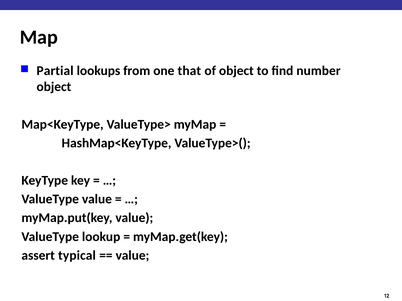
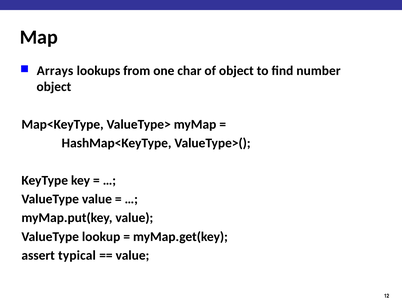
Partial: Partial -> Arrays
that: that -> char
